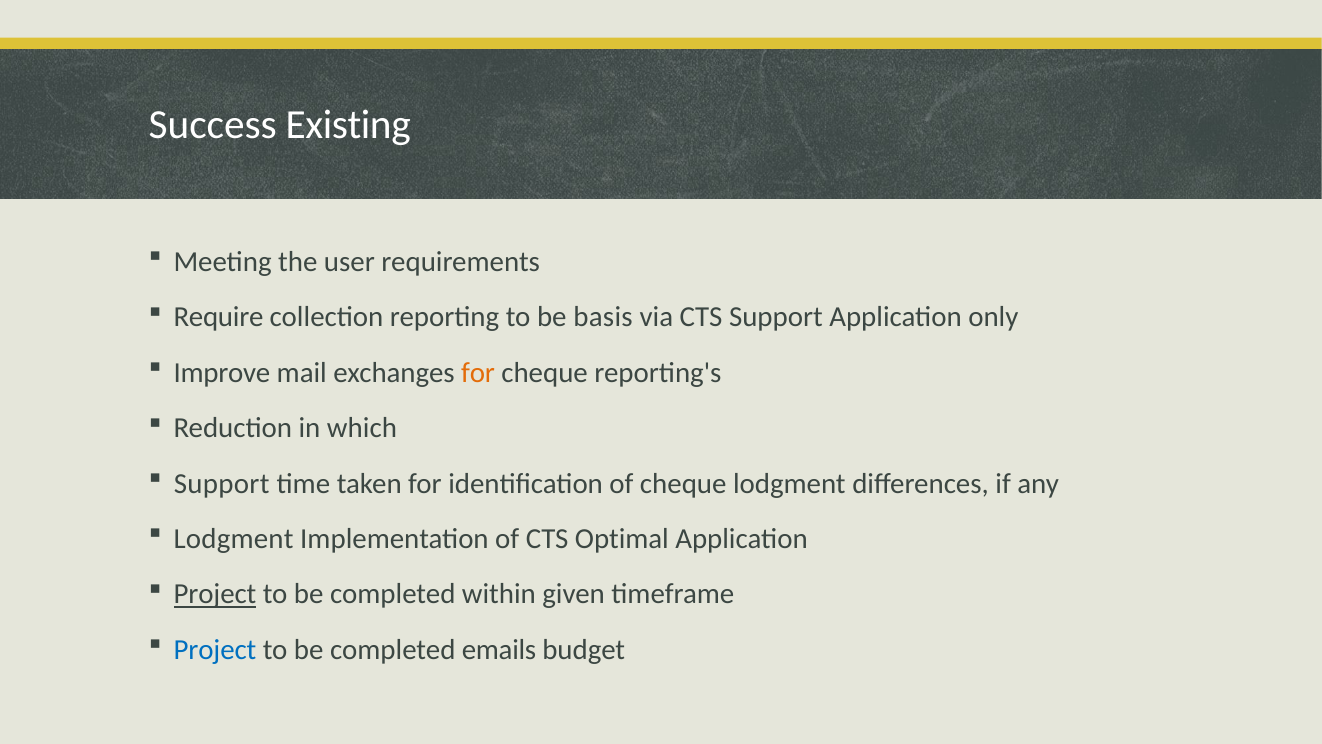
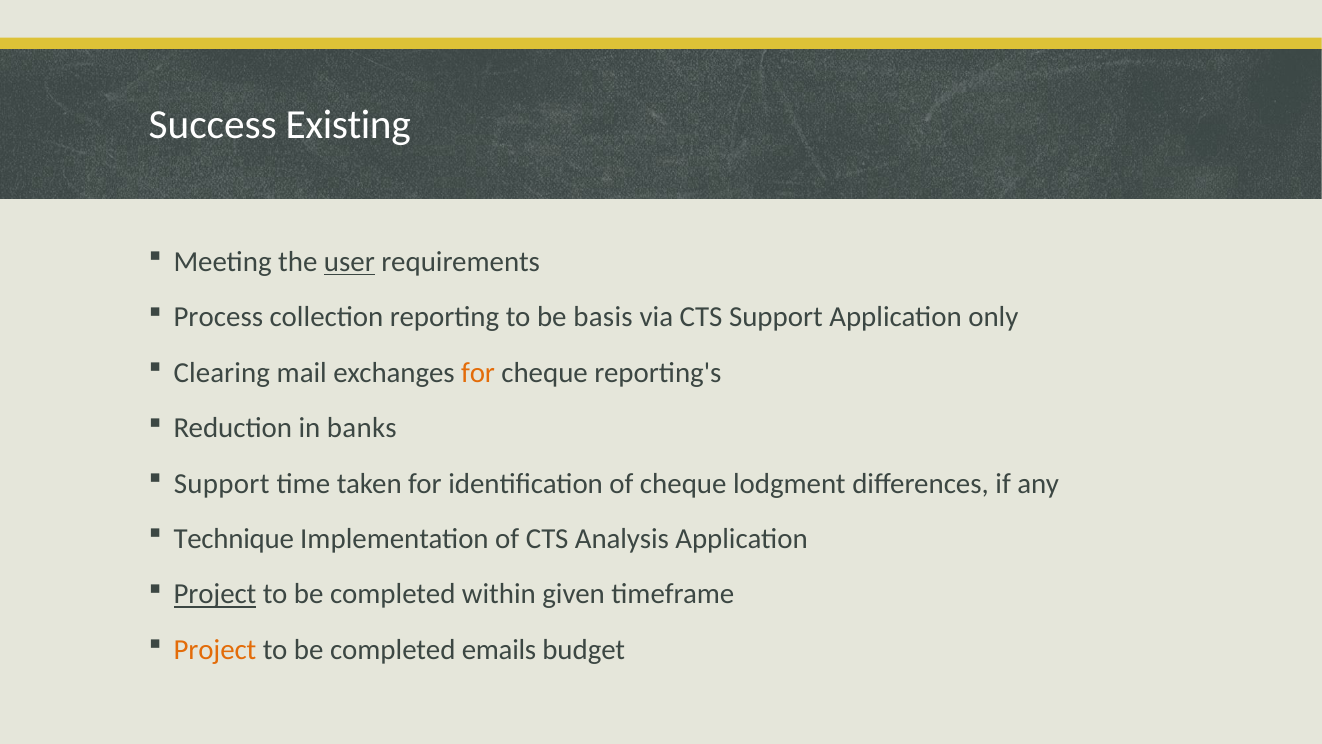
user underline: none -> present
Require: Require -> Process
Improve: Improve -> Clearing
which: which -> banks
Lodgment at (234, 539): Lodgment -> Technique
Optimal: Optimal -> Analysis
Project at (215, 649) colour: blue -> orange
